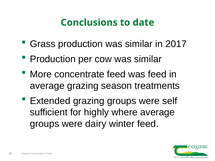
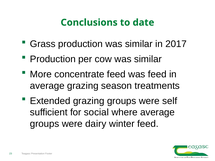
highly: highly -> social
